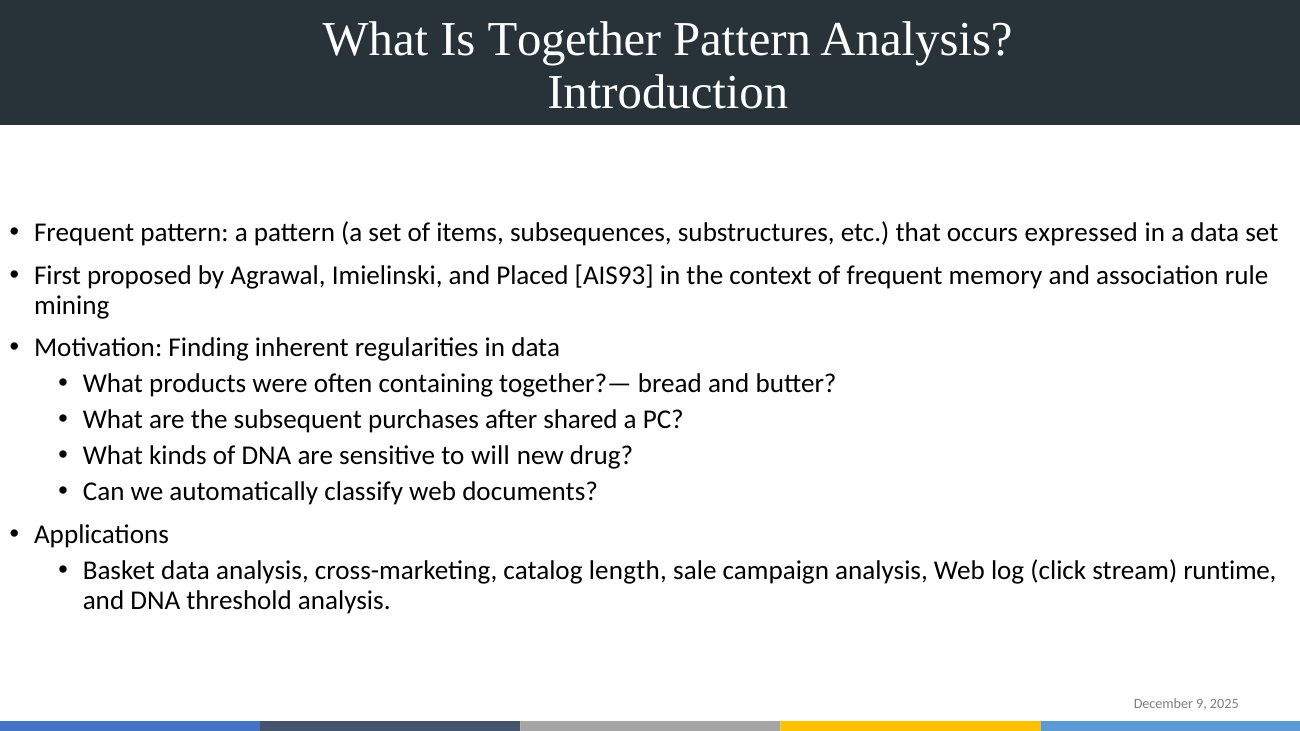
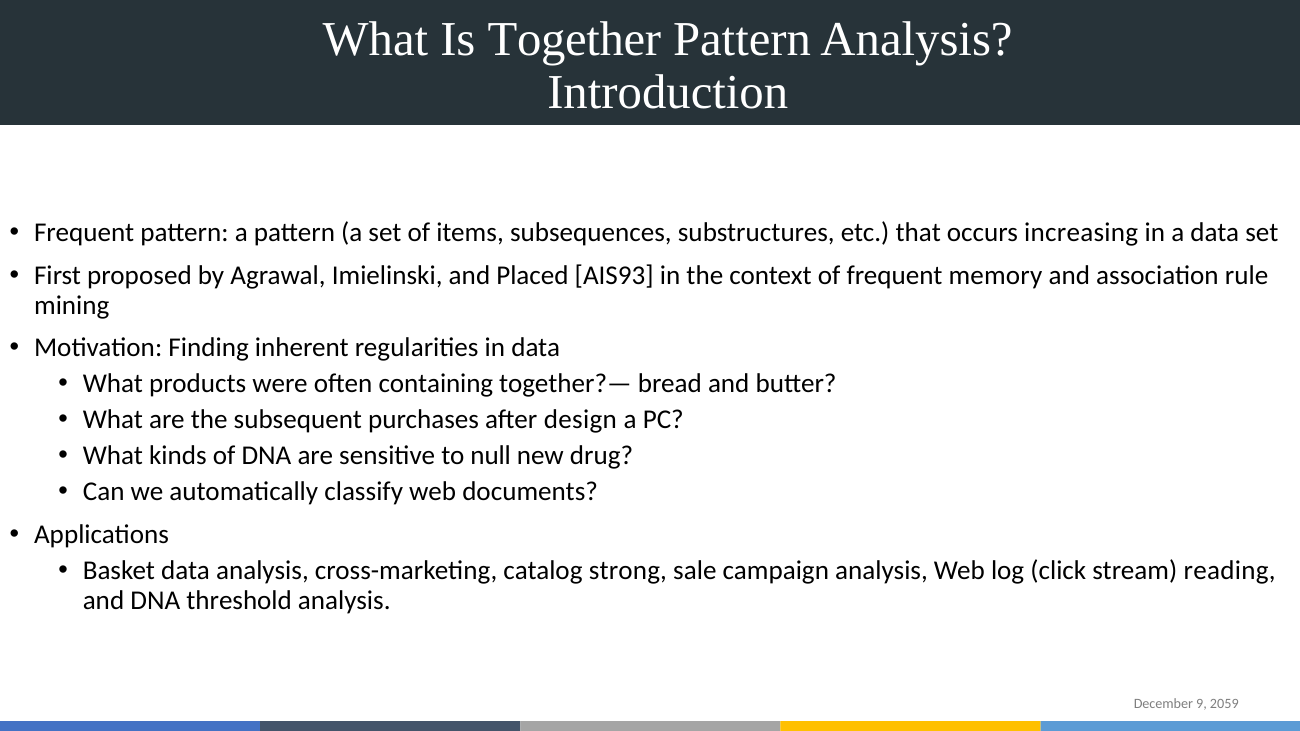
expressed: expressed -> increasing
shared: shared -> design
will: will -> null
length: length -> strong
runtime: runtime -> reading
2025: 2025 -> 2059
